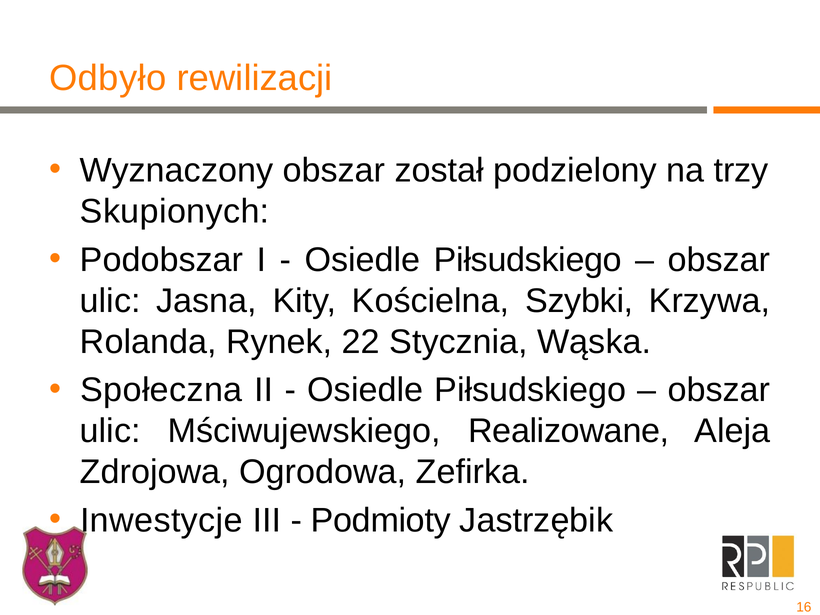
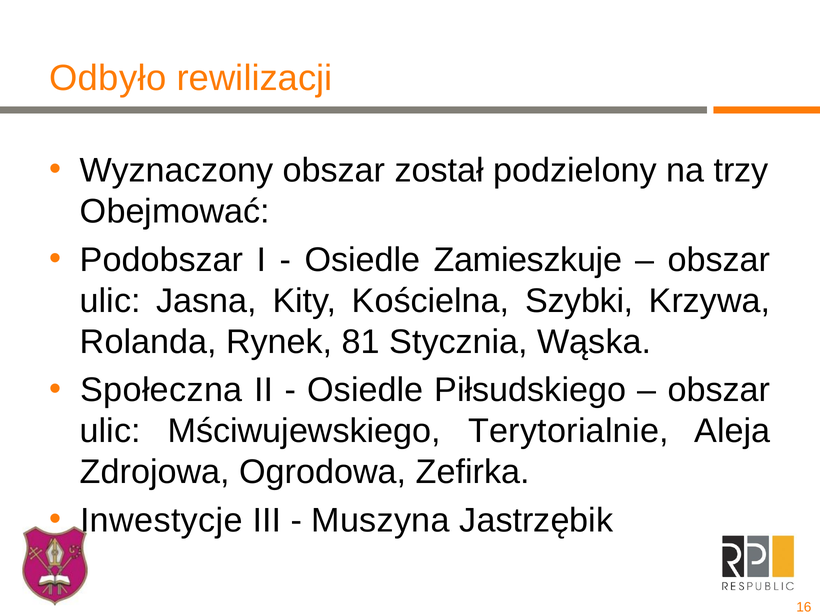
Skupionych: Skupionych -> Obejmować
Piłsudskiego at (528, 260): Piłsudskiego -> Zamieszkuje
22: 22 -> 81
Realizowane: Realizowane -> Terytorialnie
Podmioty: Podmioty -> Muszyna
